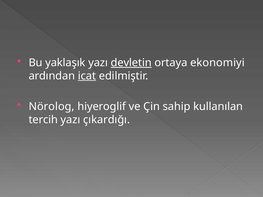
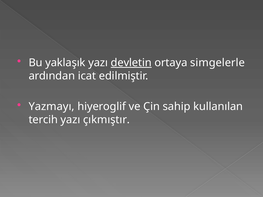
ekonomiyi: ekonomiyi -> simgelerle
icat underline: present -> none
Nörolog: Nörolog -> Yazmayı
çıkardığı: çıkardığı -> çıkmıştır
